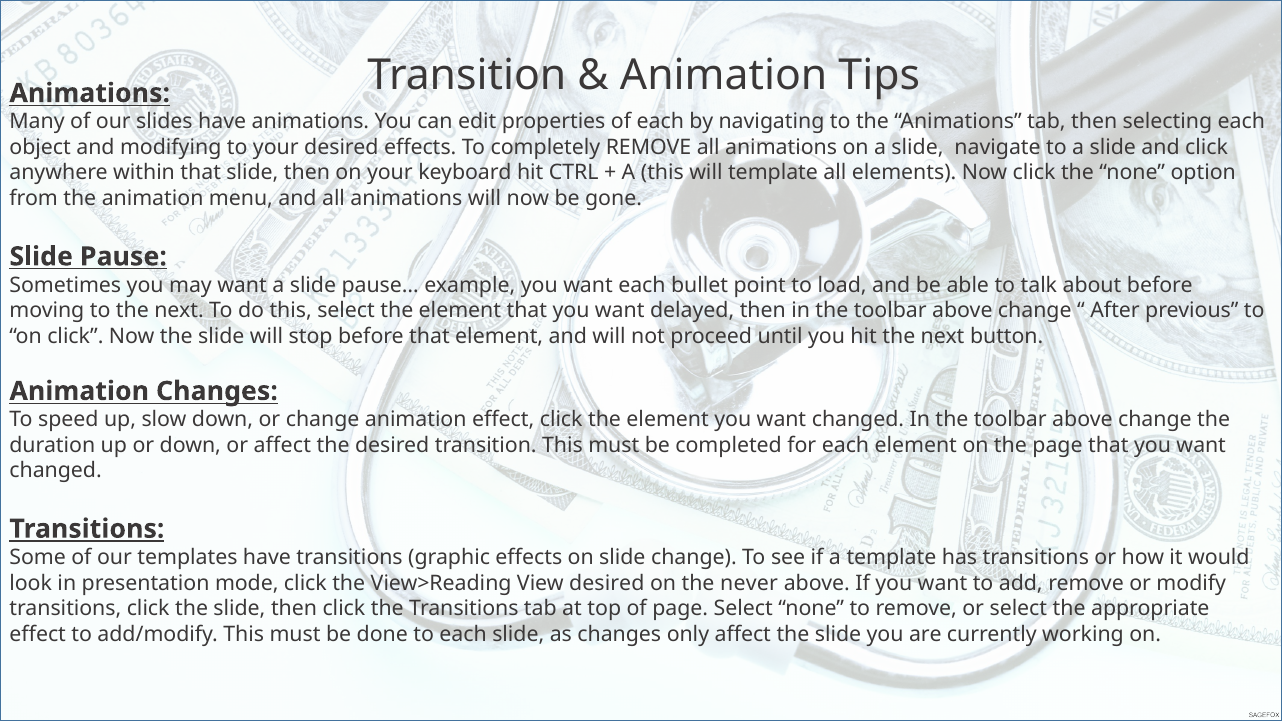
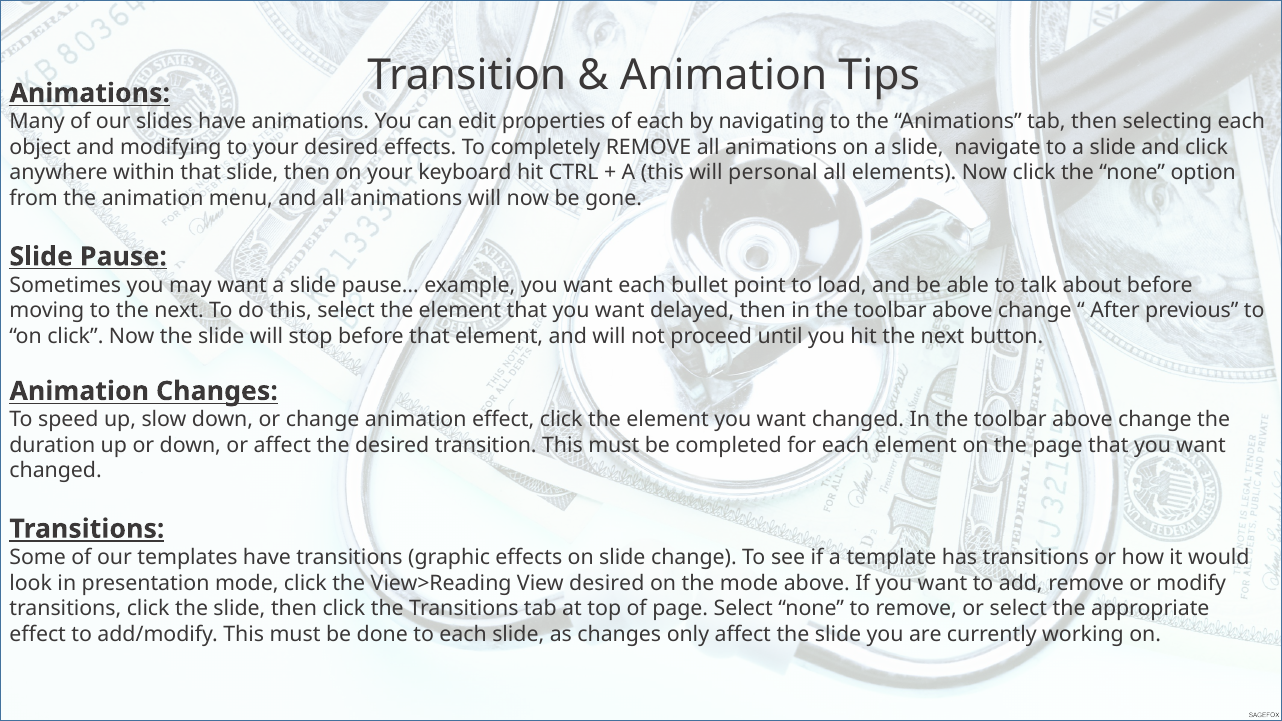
will template: template -> personal
the never: never -> mode
